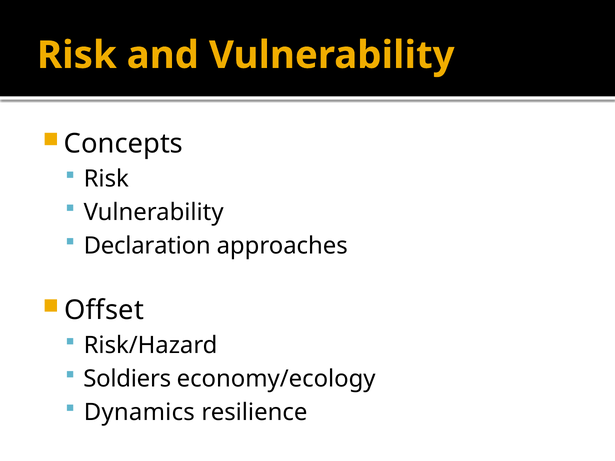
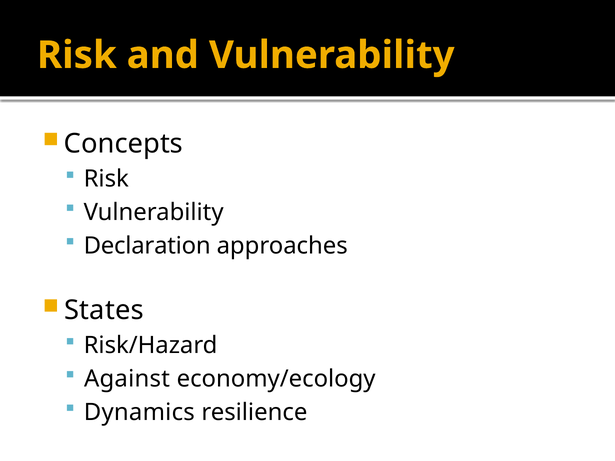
Offset: Offset -> States
Soldiers: Soldiers -> Against
